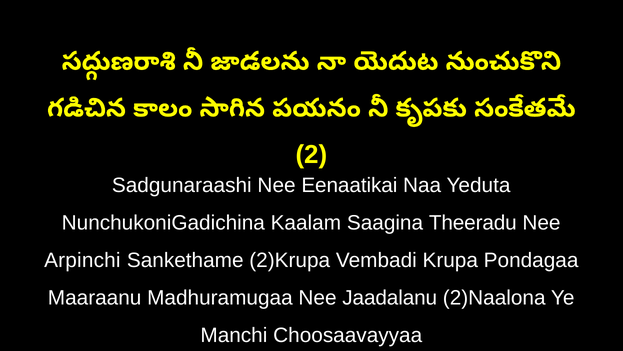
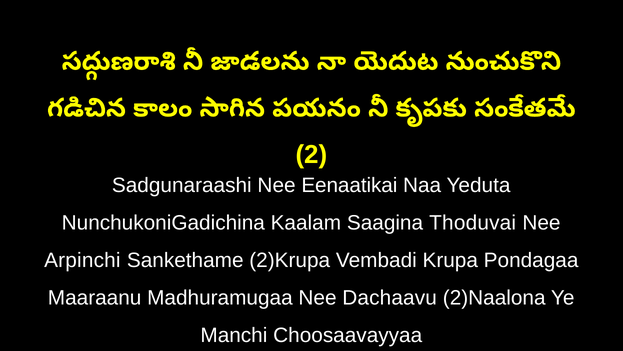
Theeradu: Theeradu -> Thoduvai
Jaadalanu: Jaadalanu -> Dachaavu
